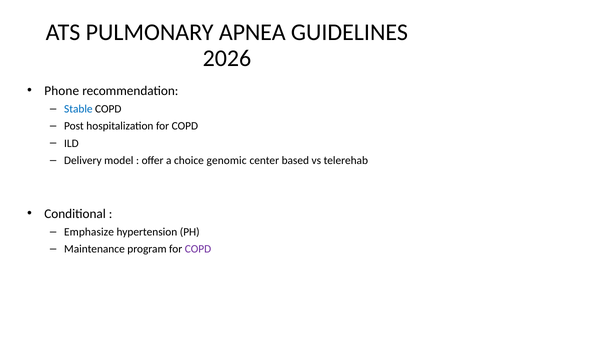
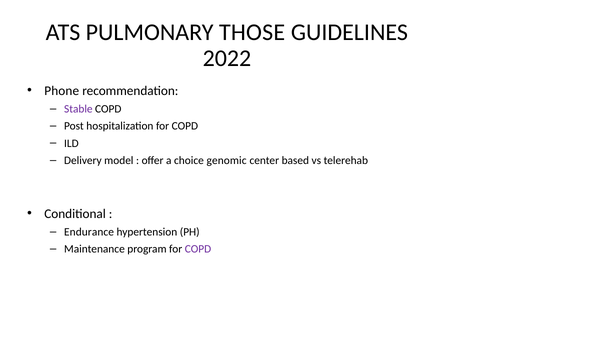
APNEA: APNEA -> THOSE
2026: 2026 -> 2022
Stable colour: blue -> purple
Emphasize: Emphasize -> Endurance
